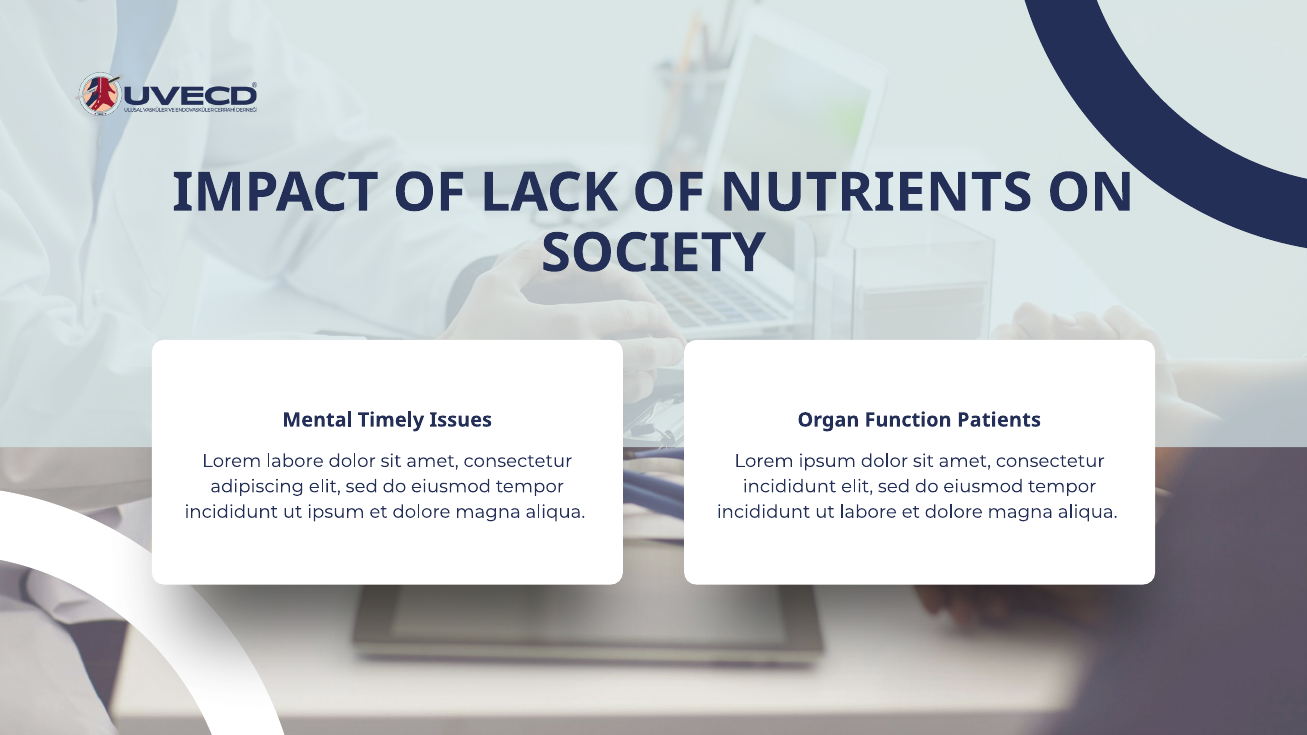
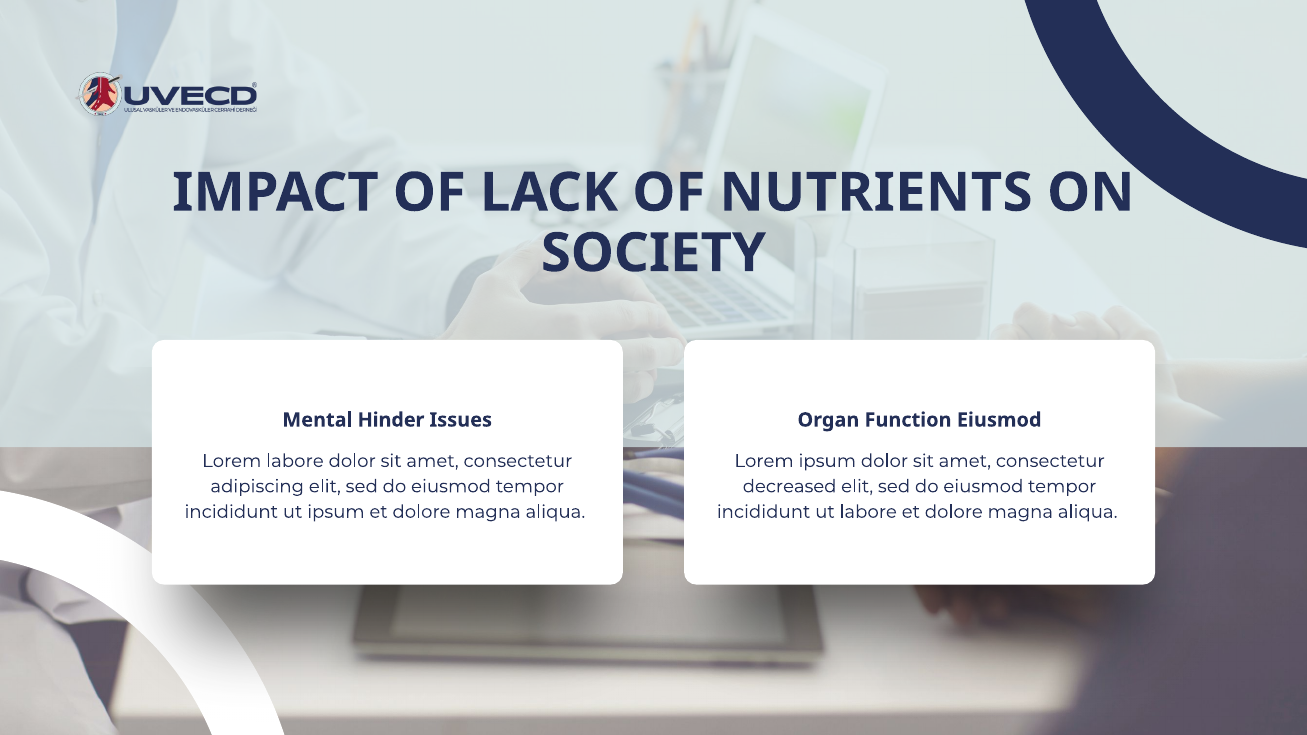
Timely: Timely -> Hinder
Function Patients: Patients -> Eiusmod
incididunt at (790, 486): incididunt -> decreased
